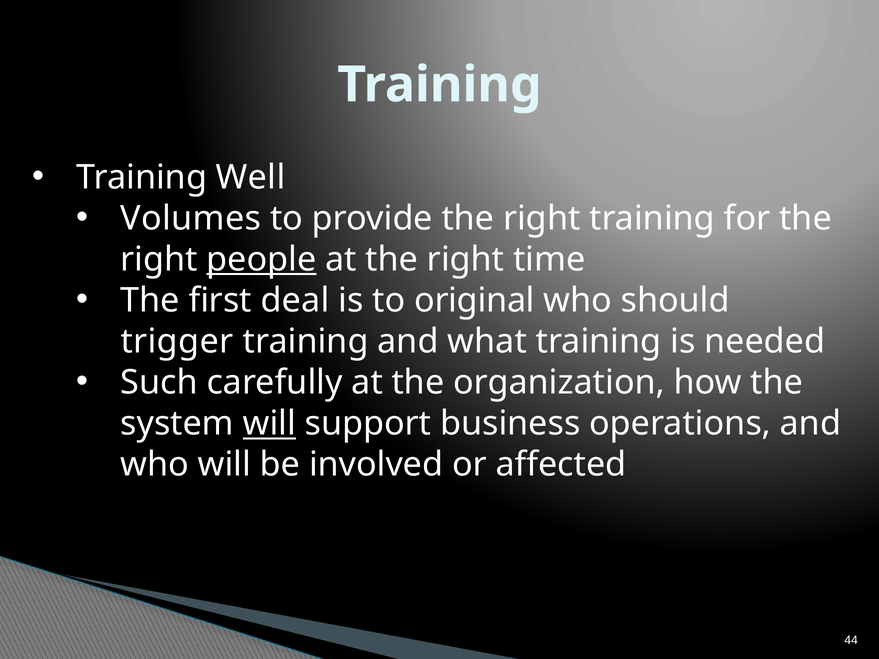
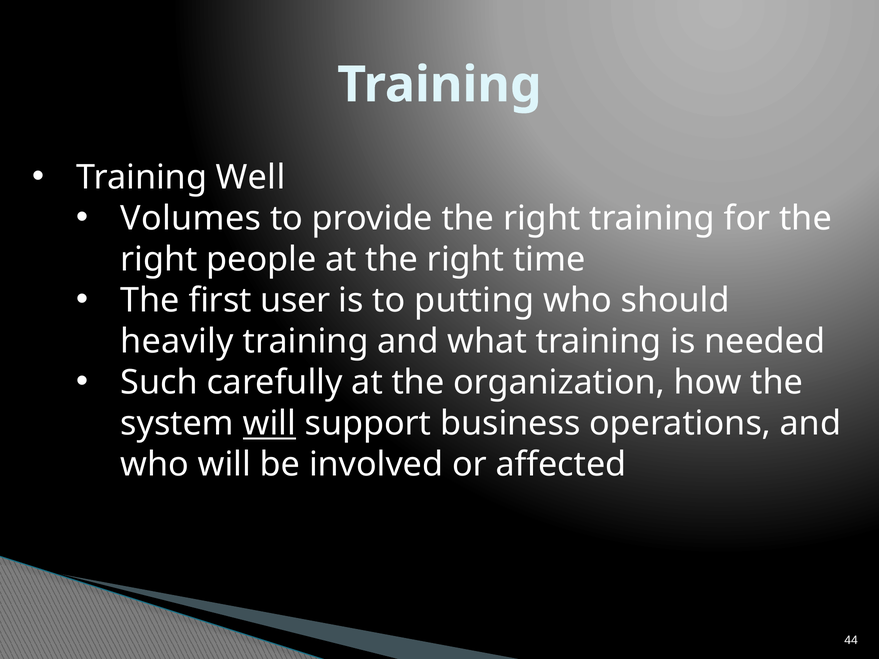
people underline: present -> none
deal: deal -> user
original: original -> putting
trigger: trigger -> heavily
